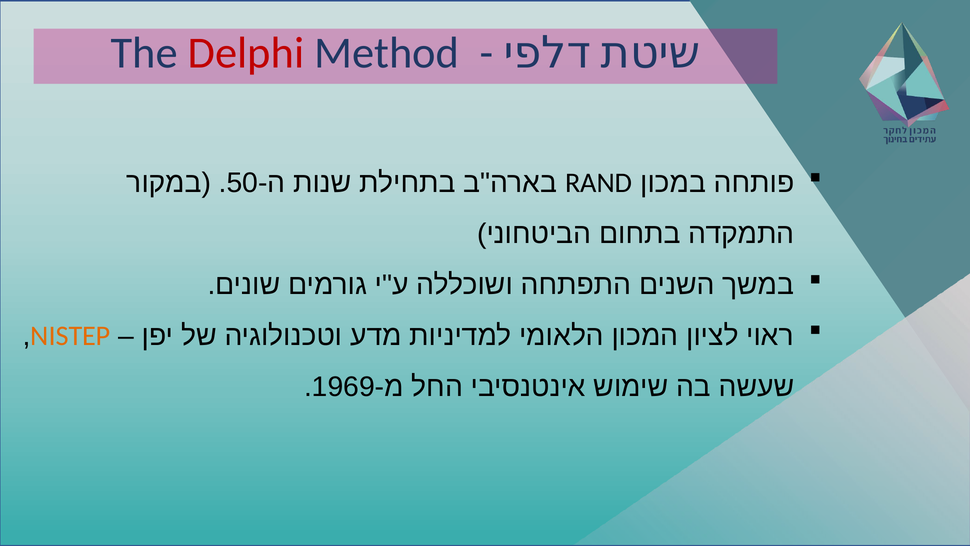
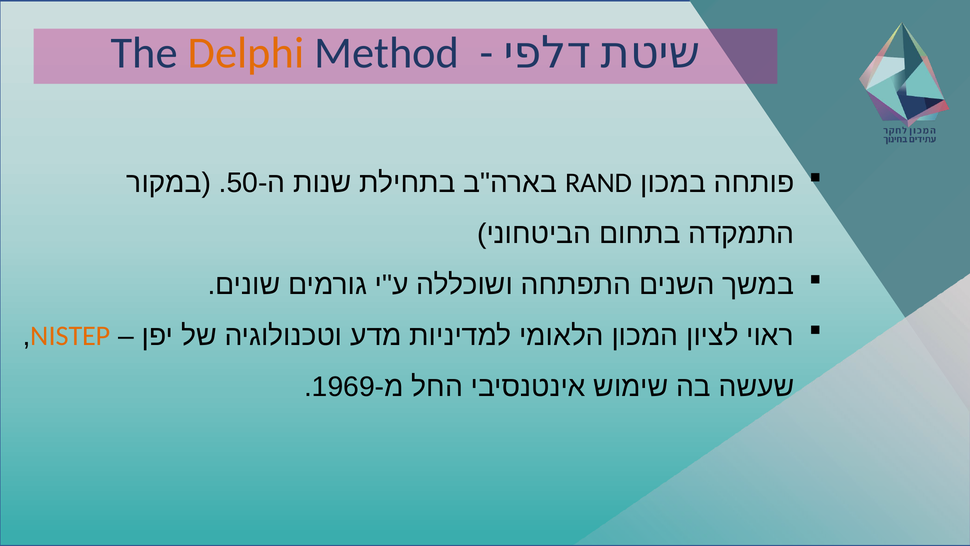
Delphi colour: red -> orange
